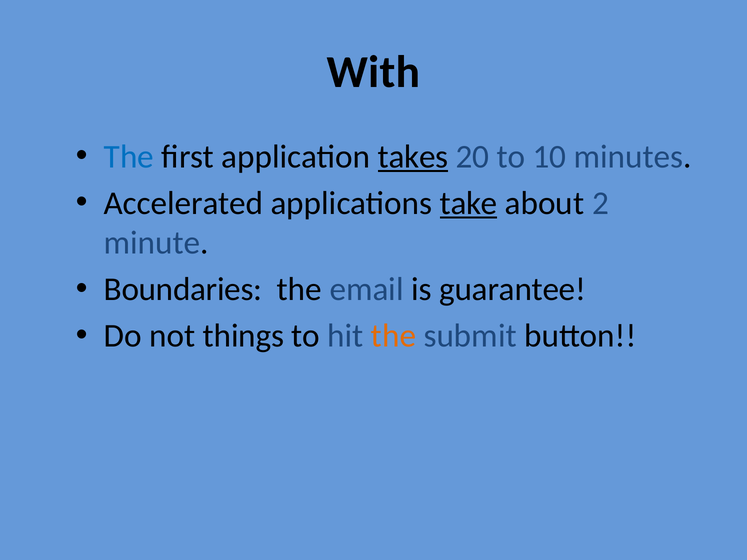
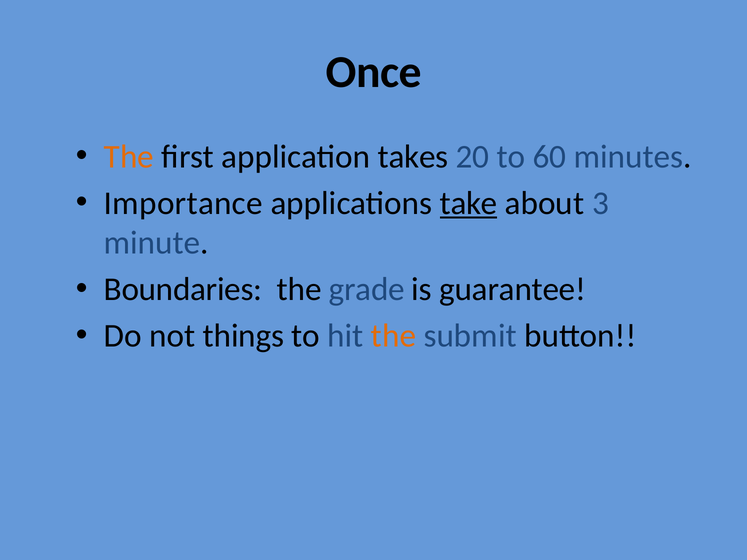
With: With -> Once
The at (129, 157) colour: blue -> orange
takes underline: present -> none
10: 10 -> 60
Accelerated: Accelerated -> Importance
2: 2 -> 3
email: email -> grade
